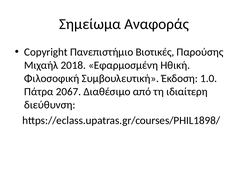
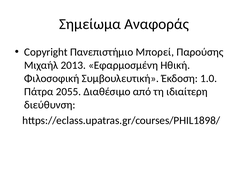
Βιοτικές: Βιοτικές -> Μπορεί
2018: 2018 -> 2013
2067: 2067 -> 2055
